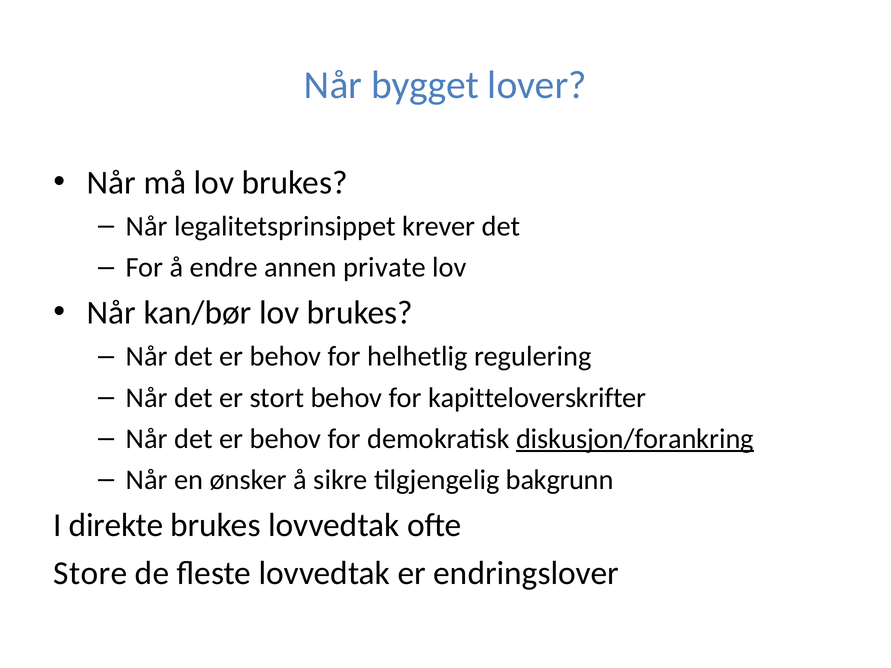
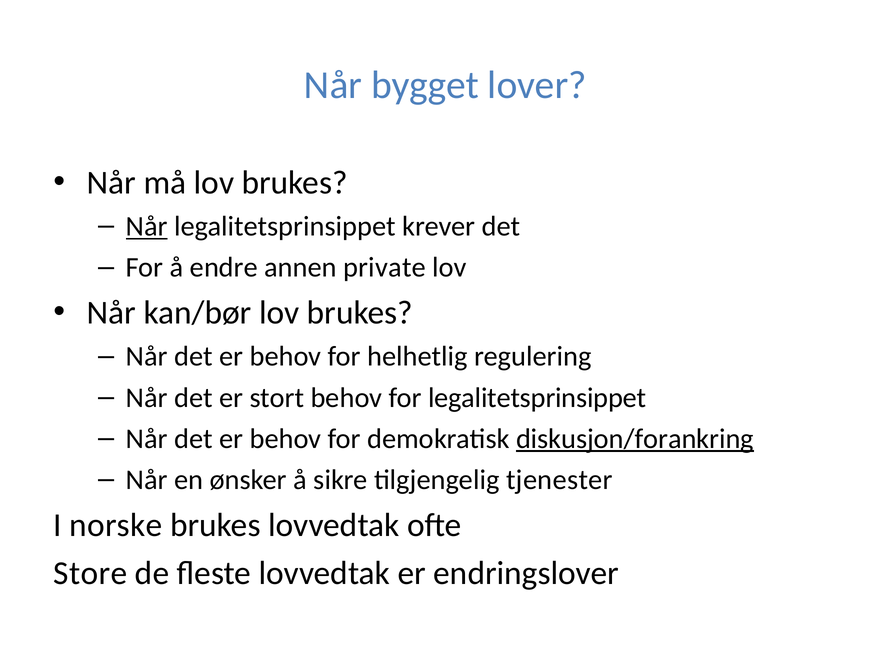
Når at (147, 227) underline: none -> present
for kapitteloverskrifter: kapitteloverskrifter -> legalitetsprinsippet
bakgrunn: bakgrunn -> tjenester
direkte: direkte -> norske
